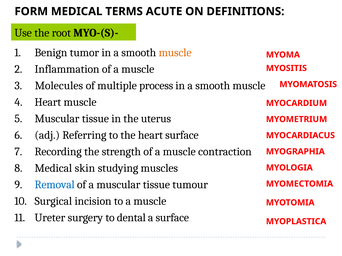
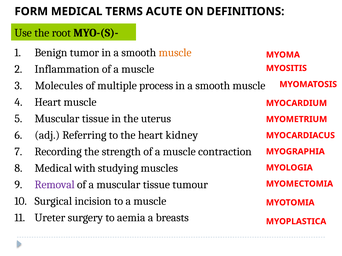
heart surface: surface -> kidney
skin: skin -> with
Removal colour: blue -> purple
dental: dental -> aemia
a surface: surface -> breasts
